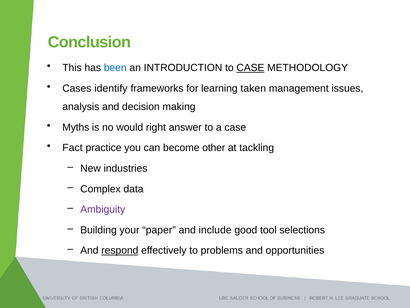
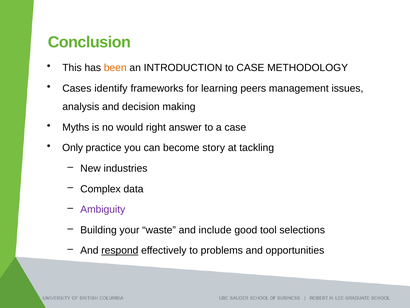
been colour: blue -> orange
CASE at (250, 68) underline: present -> none
taken: taken -> peers
Fact: Fact -> Only
other: other -> story
paper: paper -> waste
